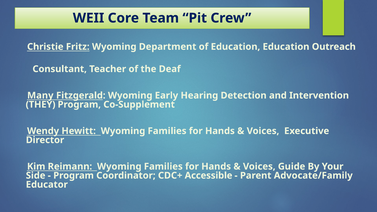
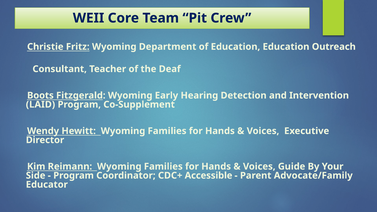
Many: Many -> Boots
THEY: THEY -> LAID
